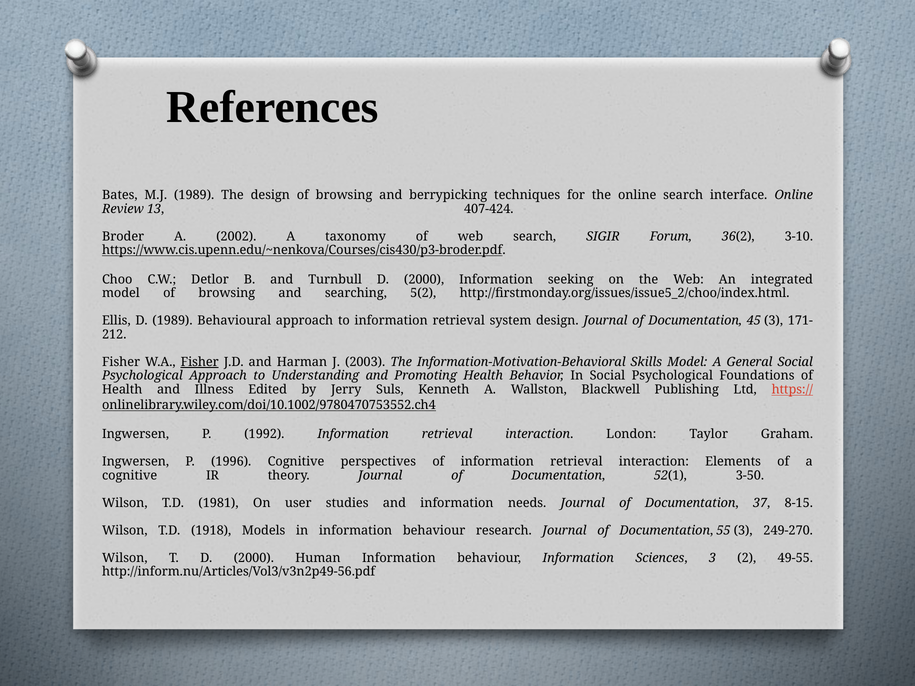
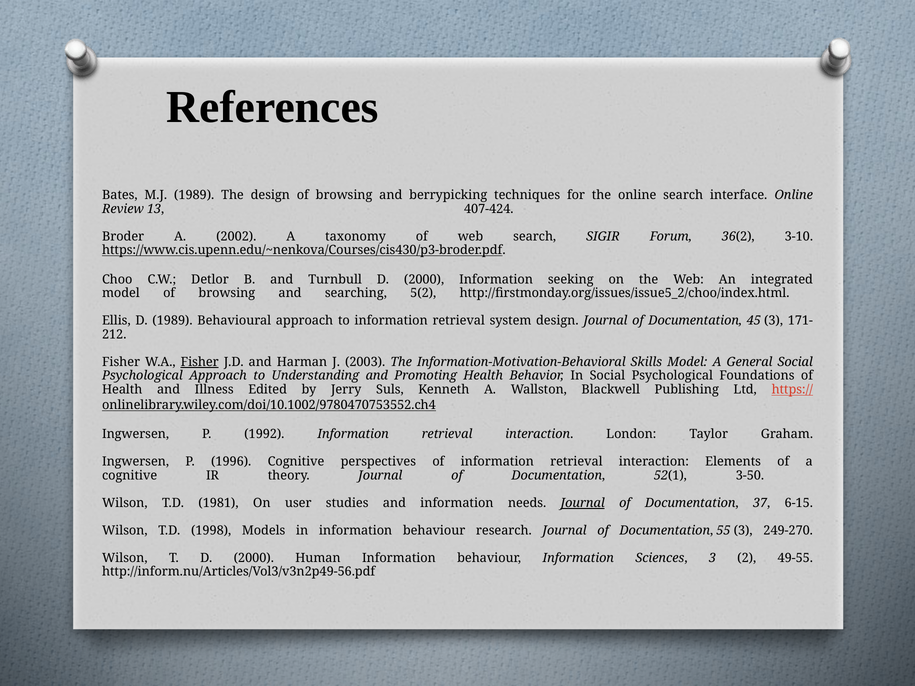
Journal at (583, 503) underline: none -> present
8-15: 8-15 -> 6-15
1918: 1918 -> 1998
